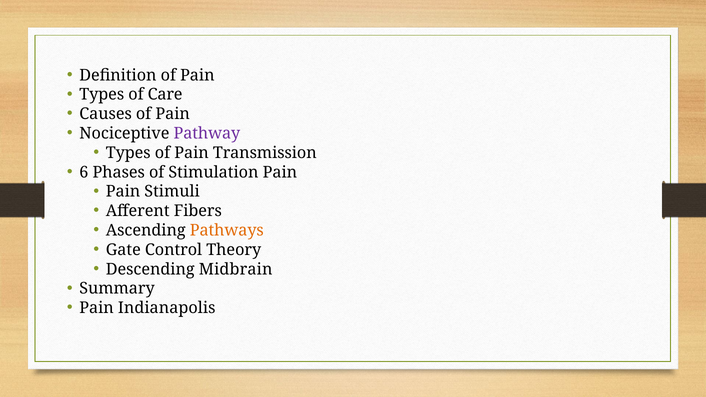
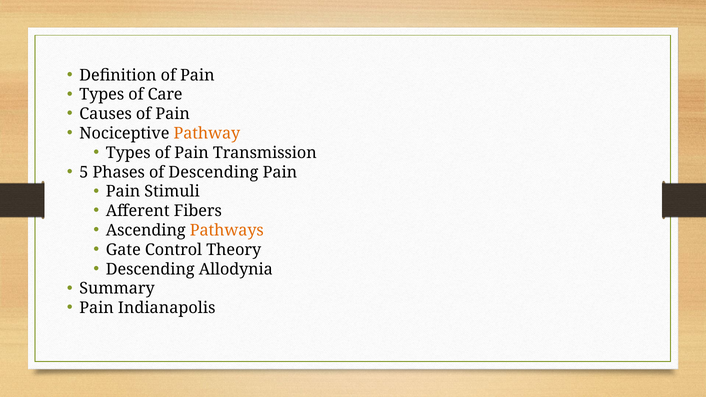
Pathway colour: purple -> orange
6: 6 -> 5
of Stimulation: Stimulation -> Descending
Midbrain: Midbrain -> Allodynia
